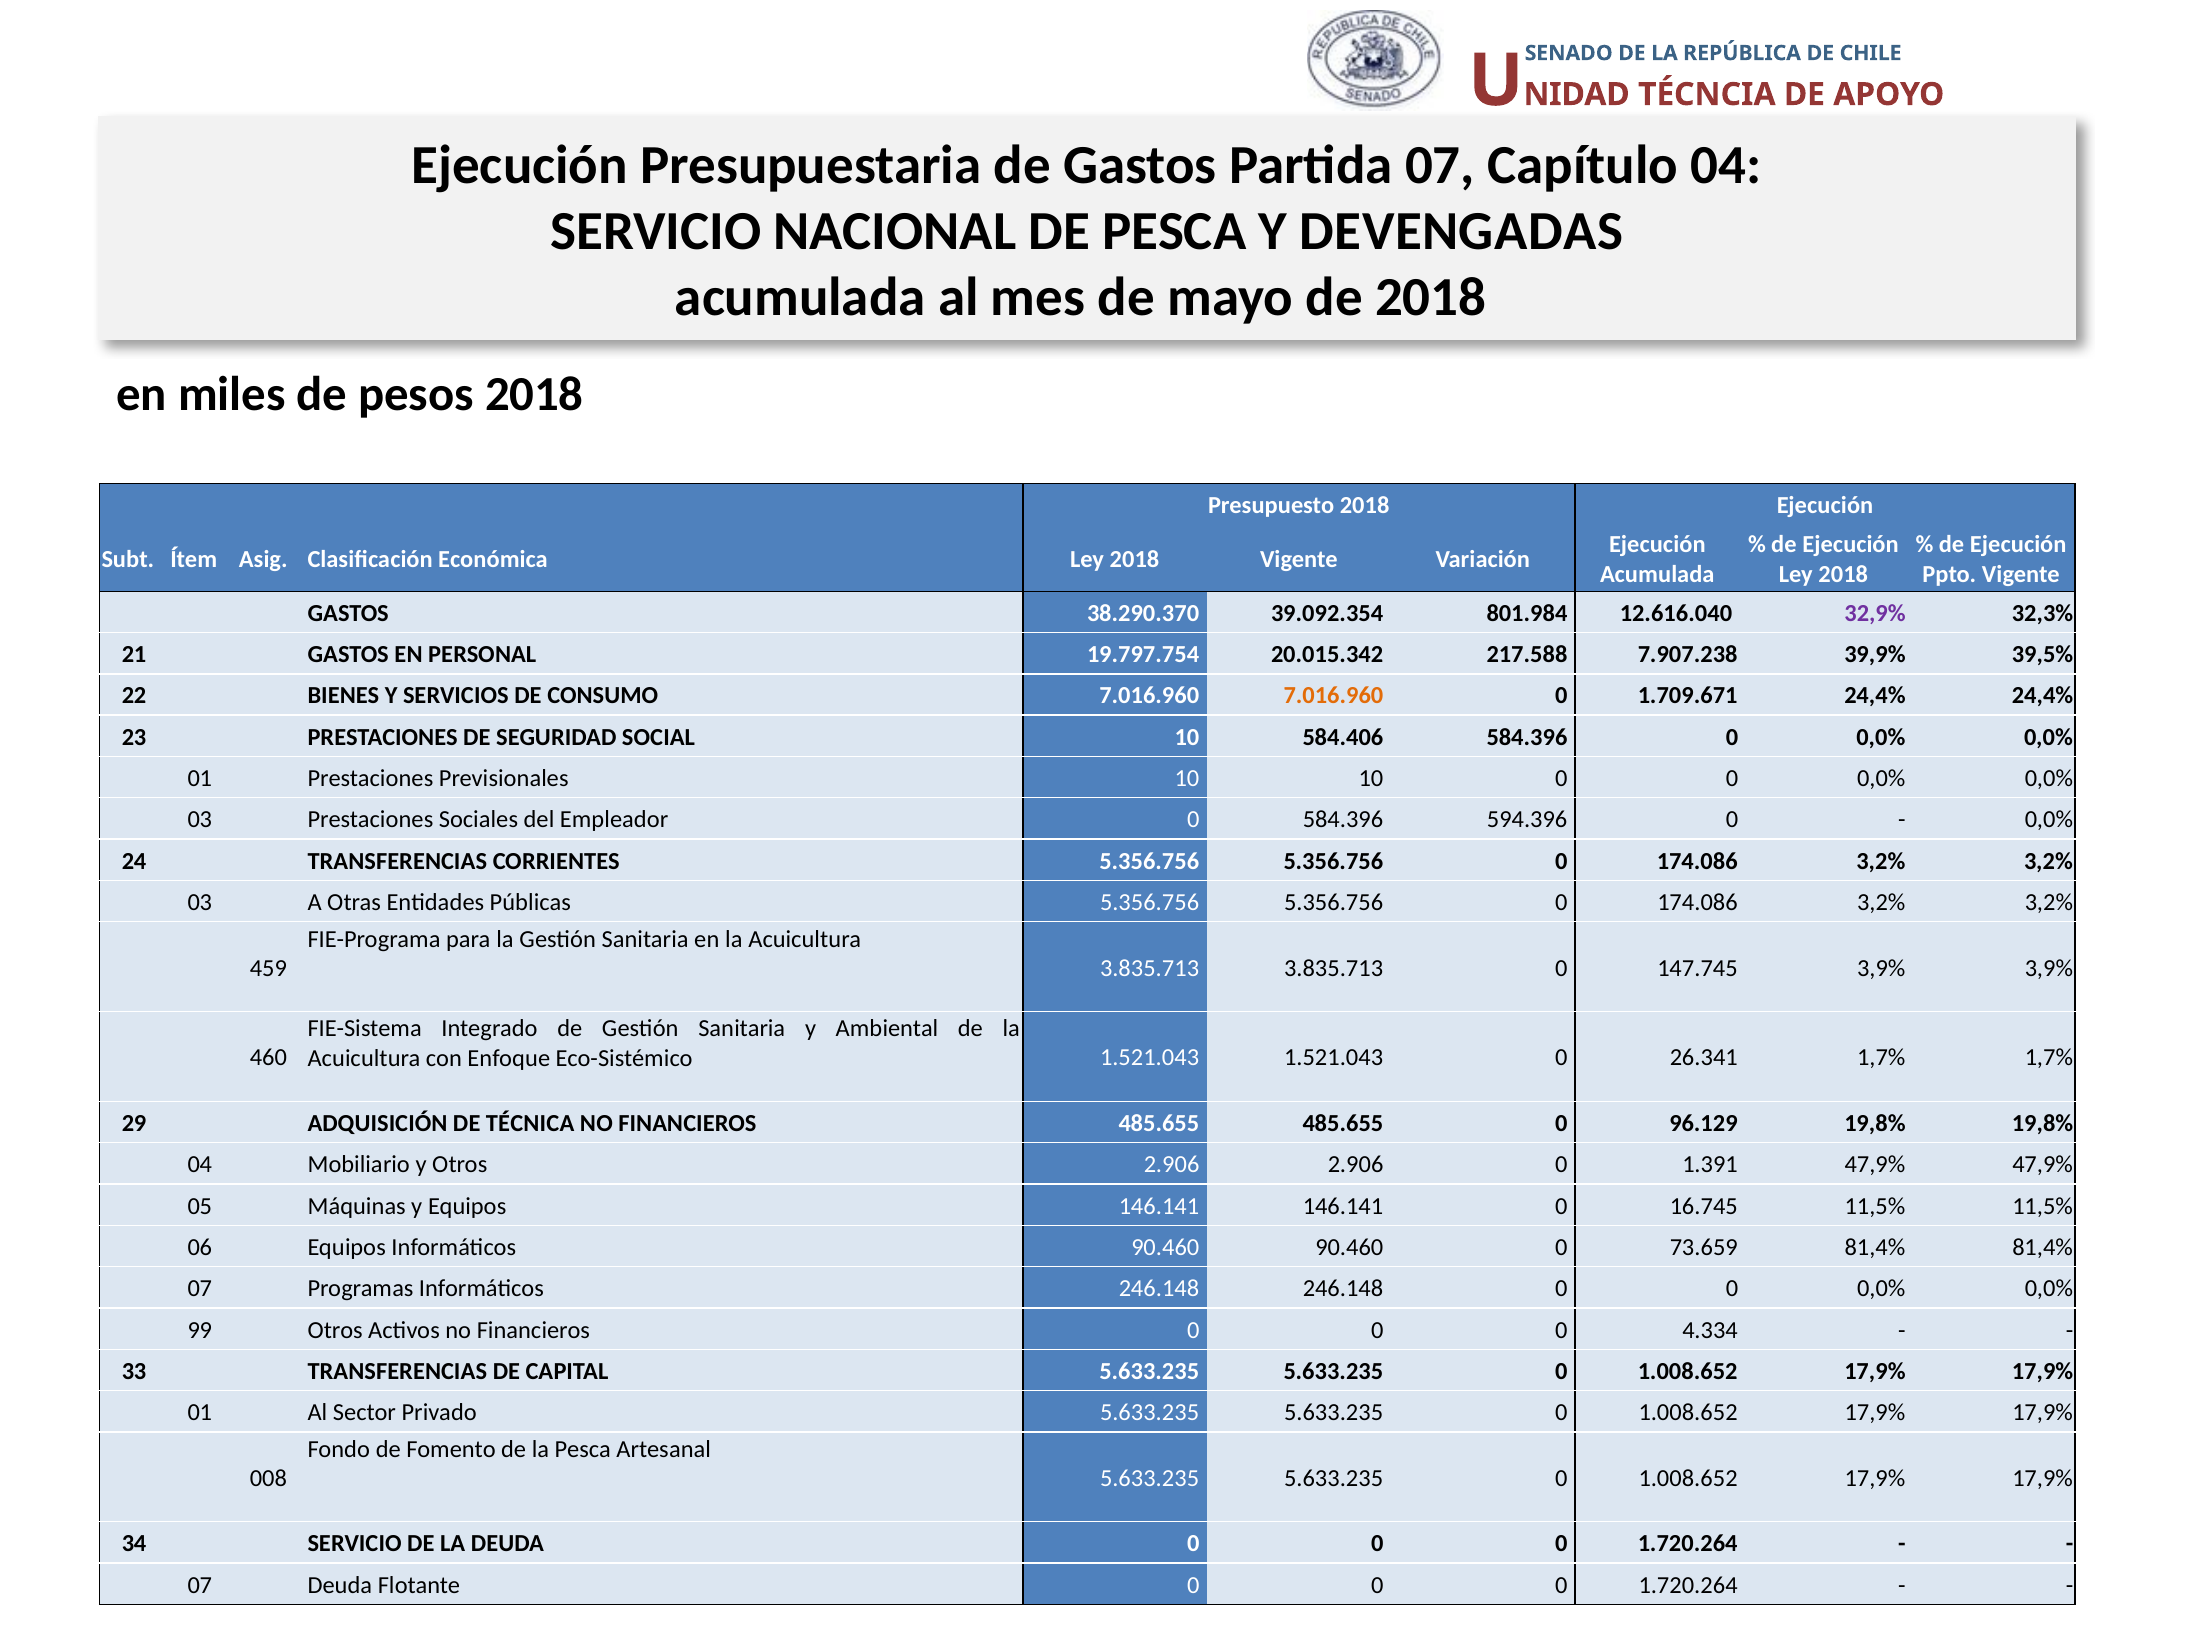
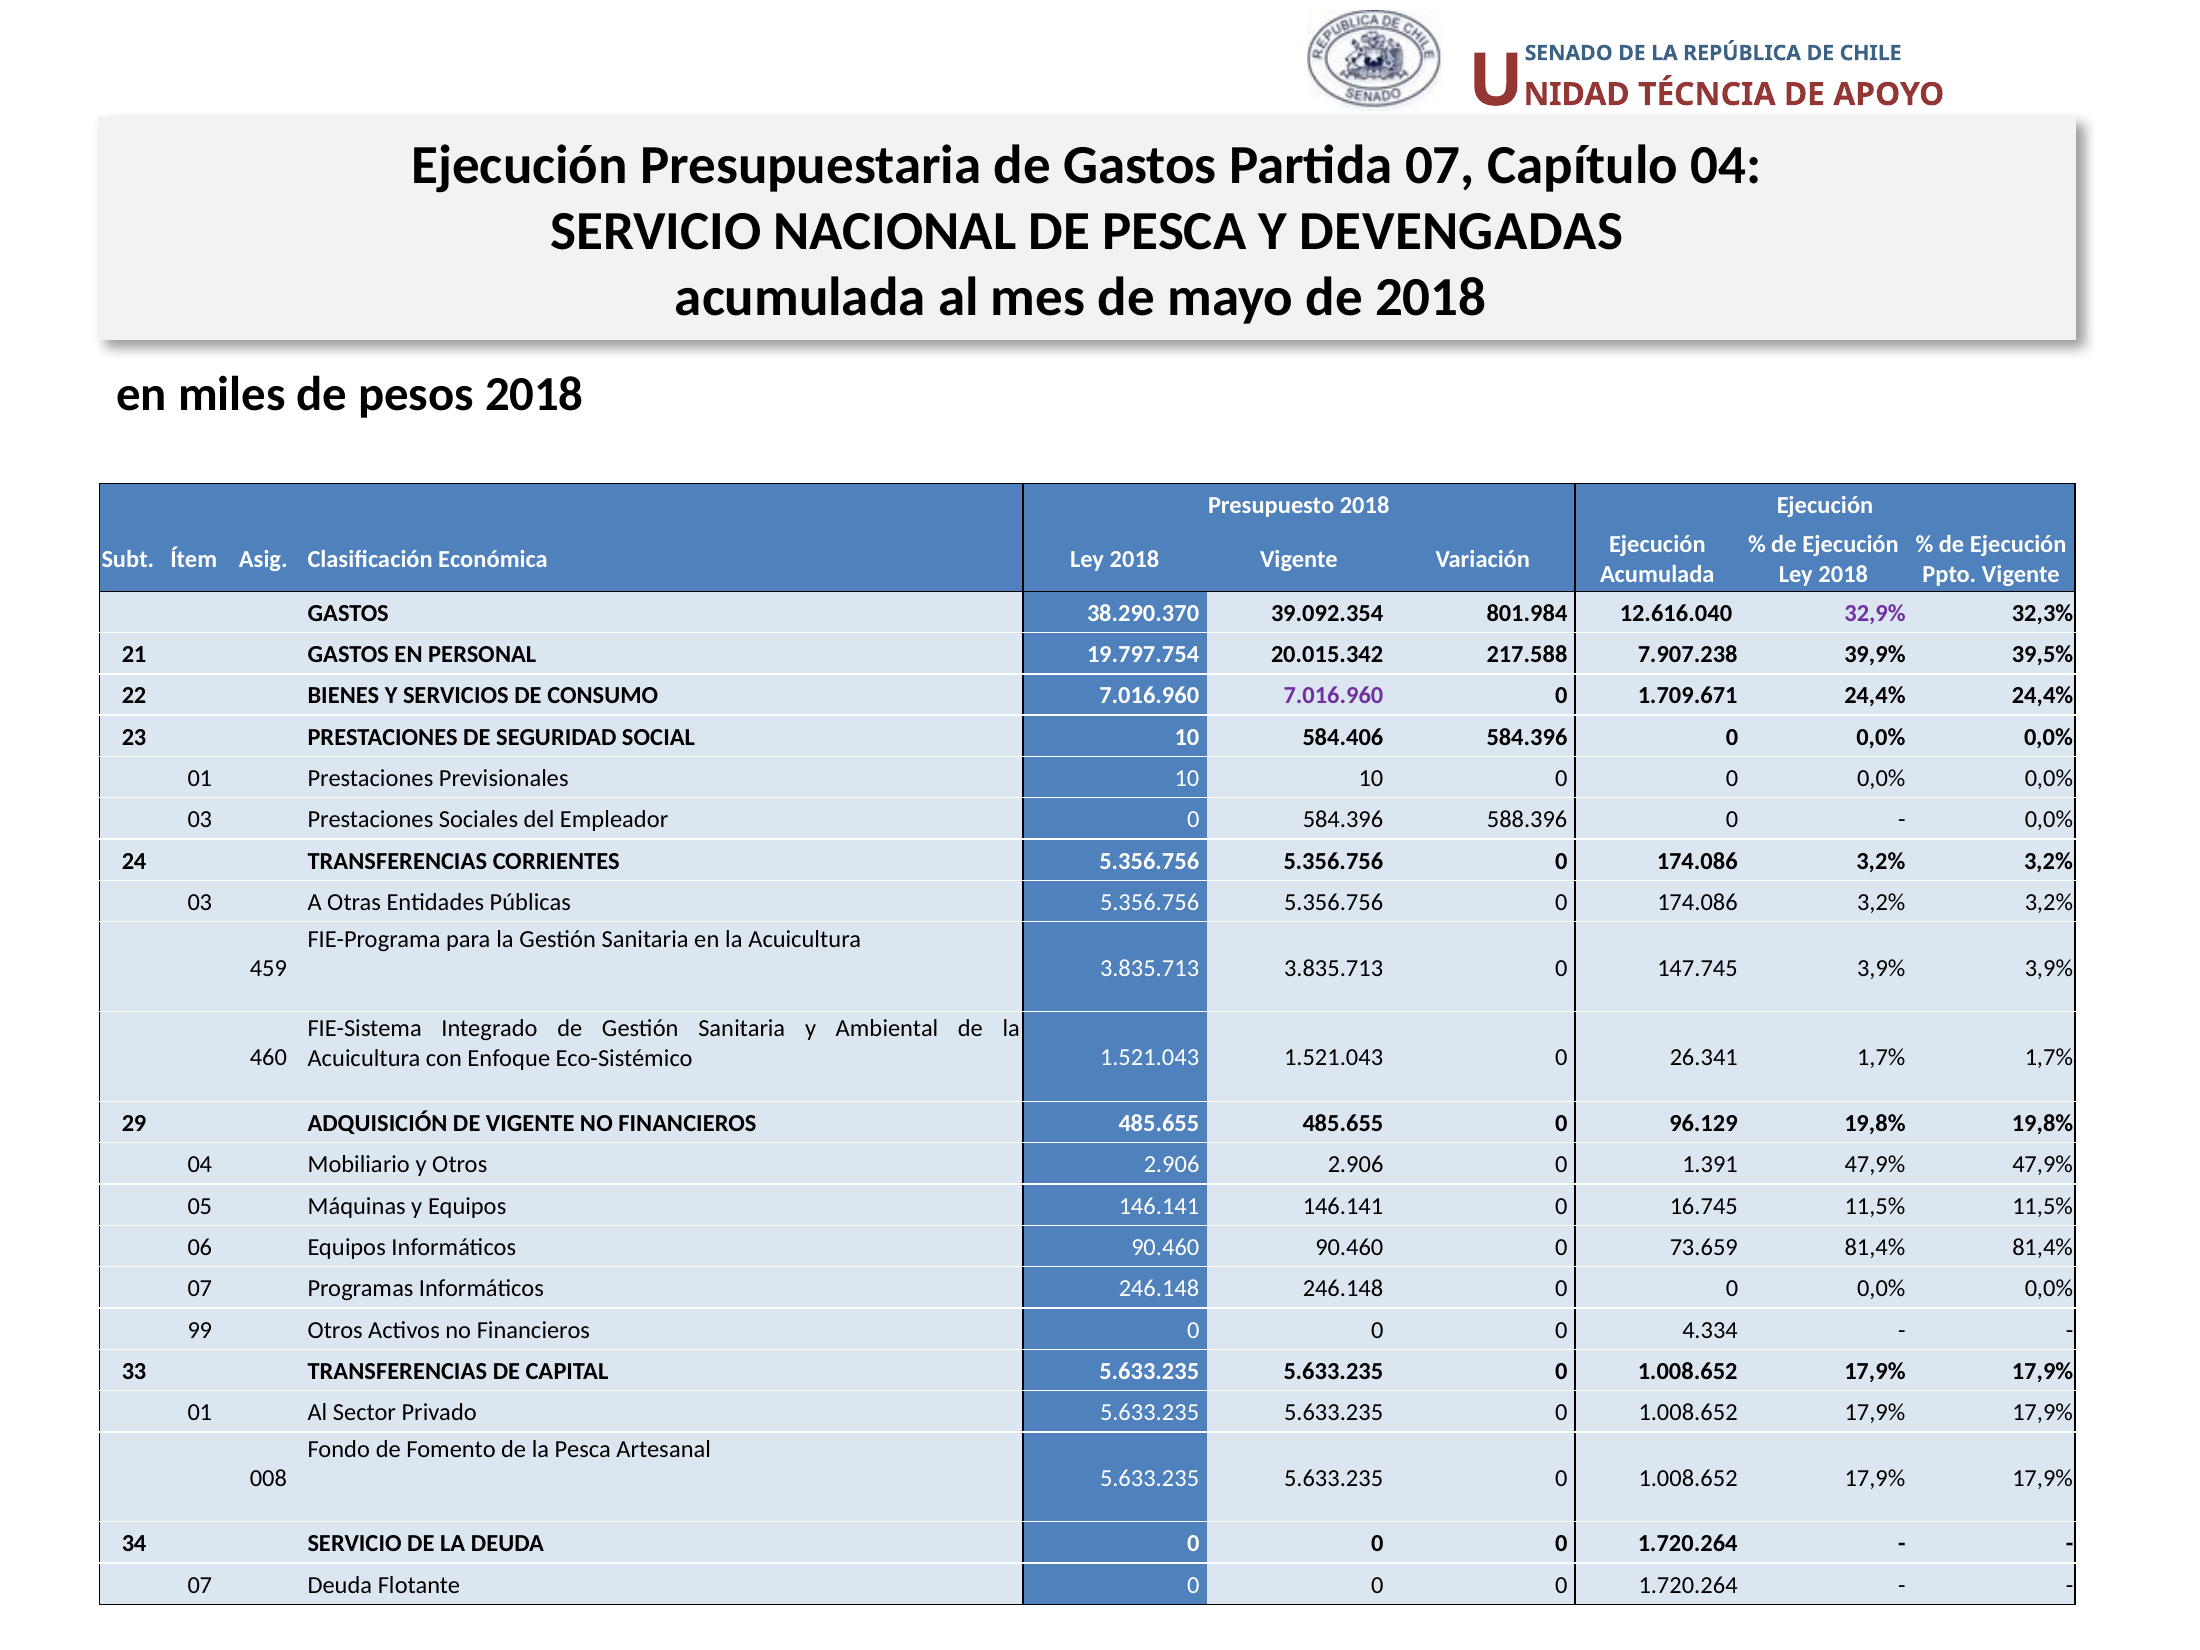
7.016.960 at (1333, 696) colour: orange -> purple
594.396: 594.396 -> 588.396
DE TÉCNICA: TÉCNICA -> VIGENTE
